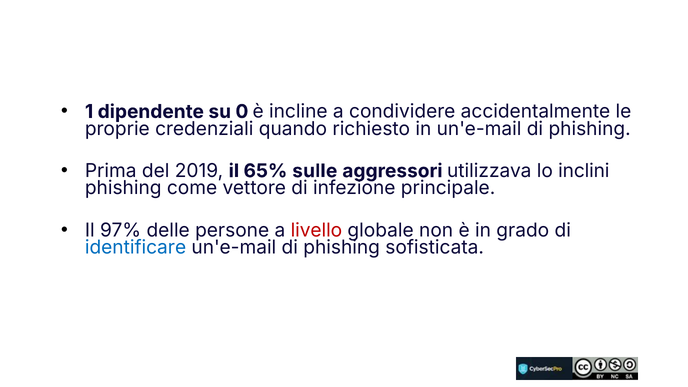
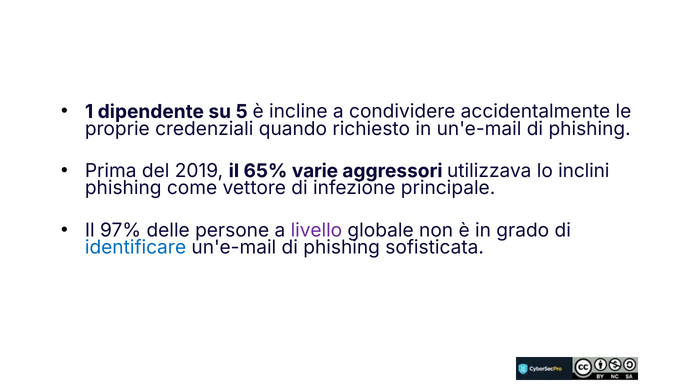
0: 0 -> 5
sulle: sulle -> varie
livello colour: red -> purple
